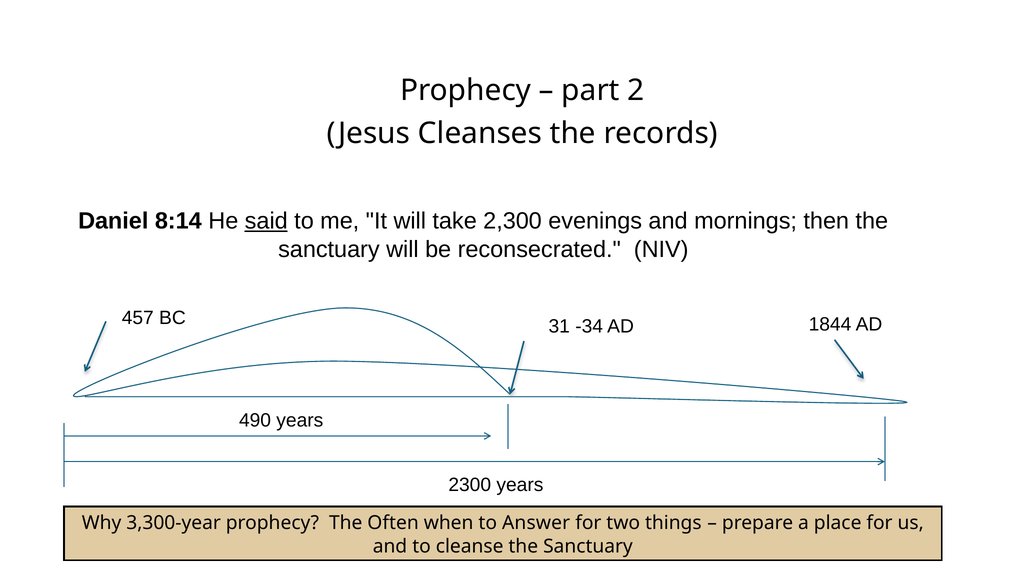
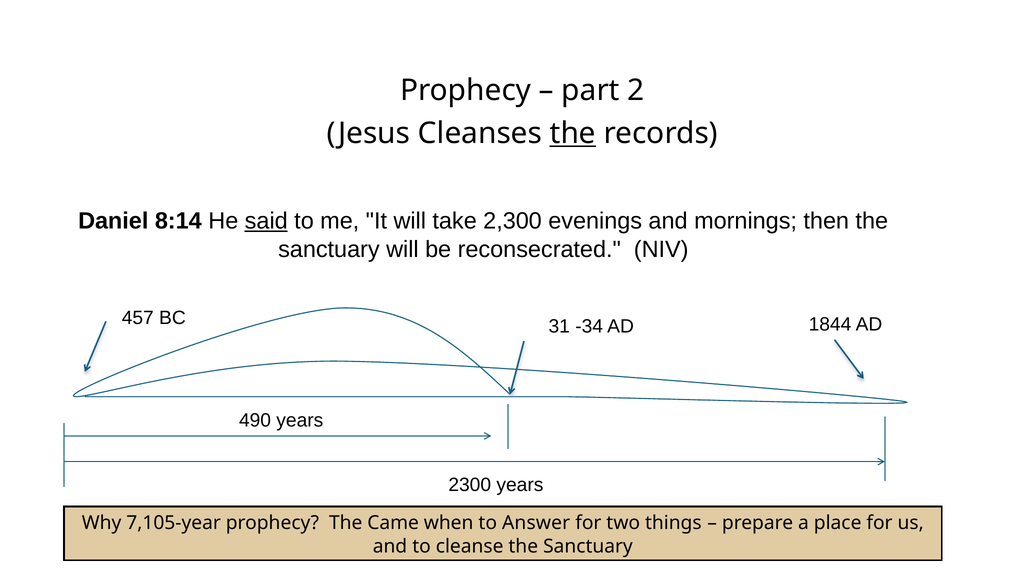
the at (573, 133) underline: none -> present
3,300-year: 3,300-year -> 7,105-year
Often: Often -> Came
